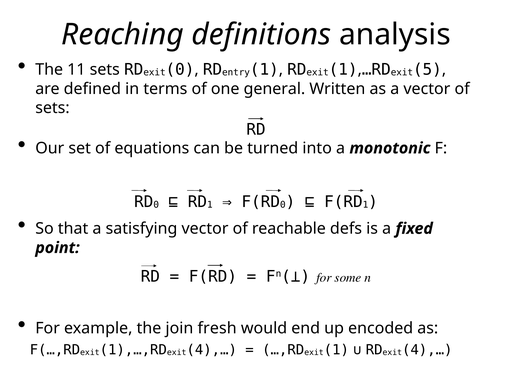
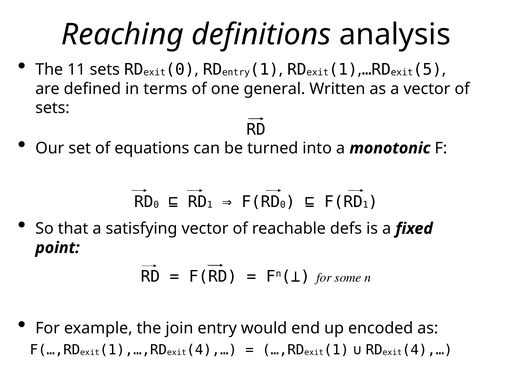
join fresh: fresh -> entry
